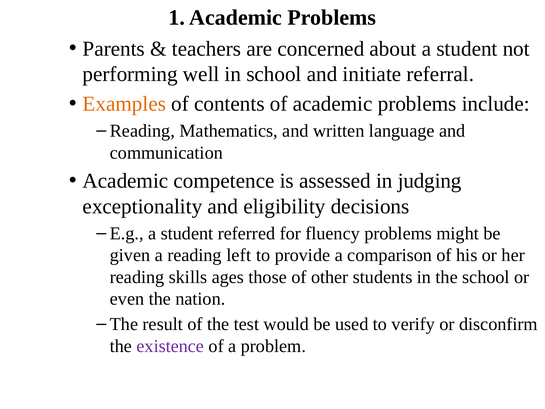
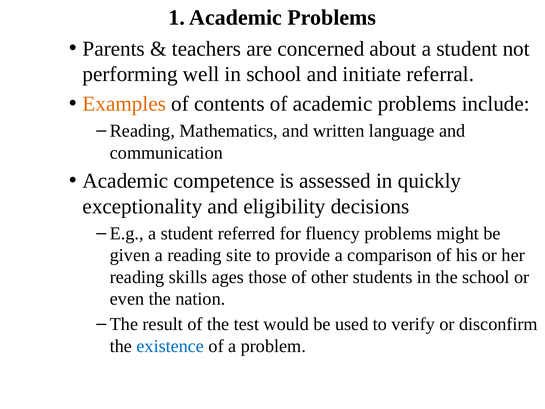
judging: judging -> quickly
left: left -> site
existence colour: purple -> blue
